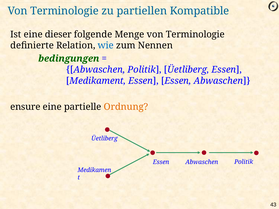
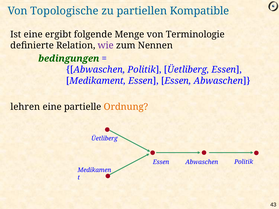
Terminologie at (64, 11): Terminologie -> Topologische
dieser: dieser -> ergibt
wie colour: blue -> purple
ensure: ensure -> lehren
